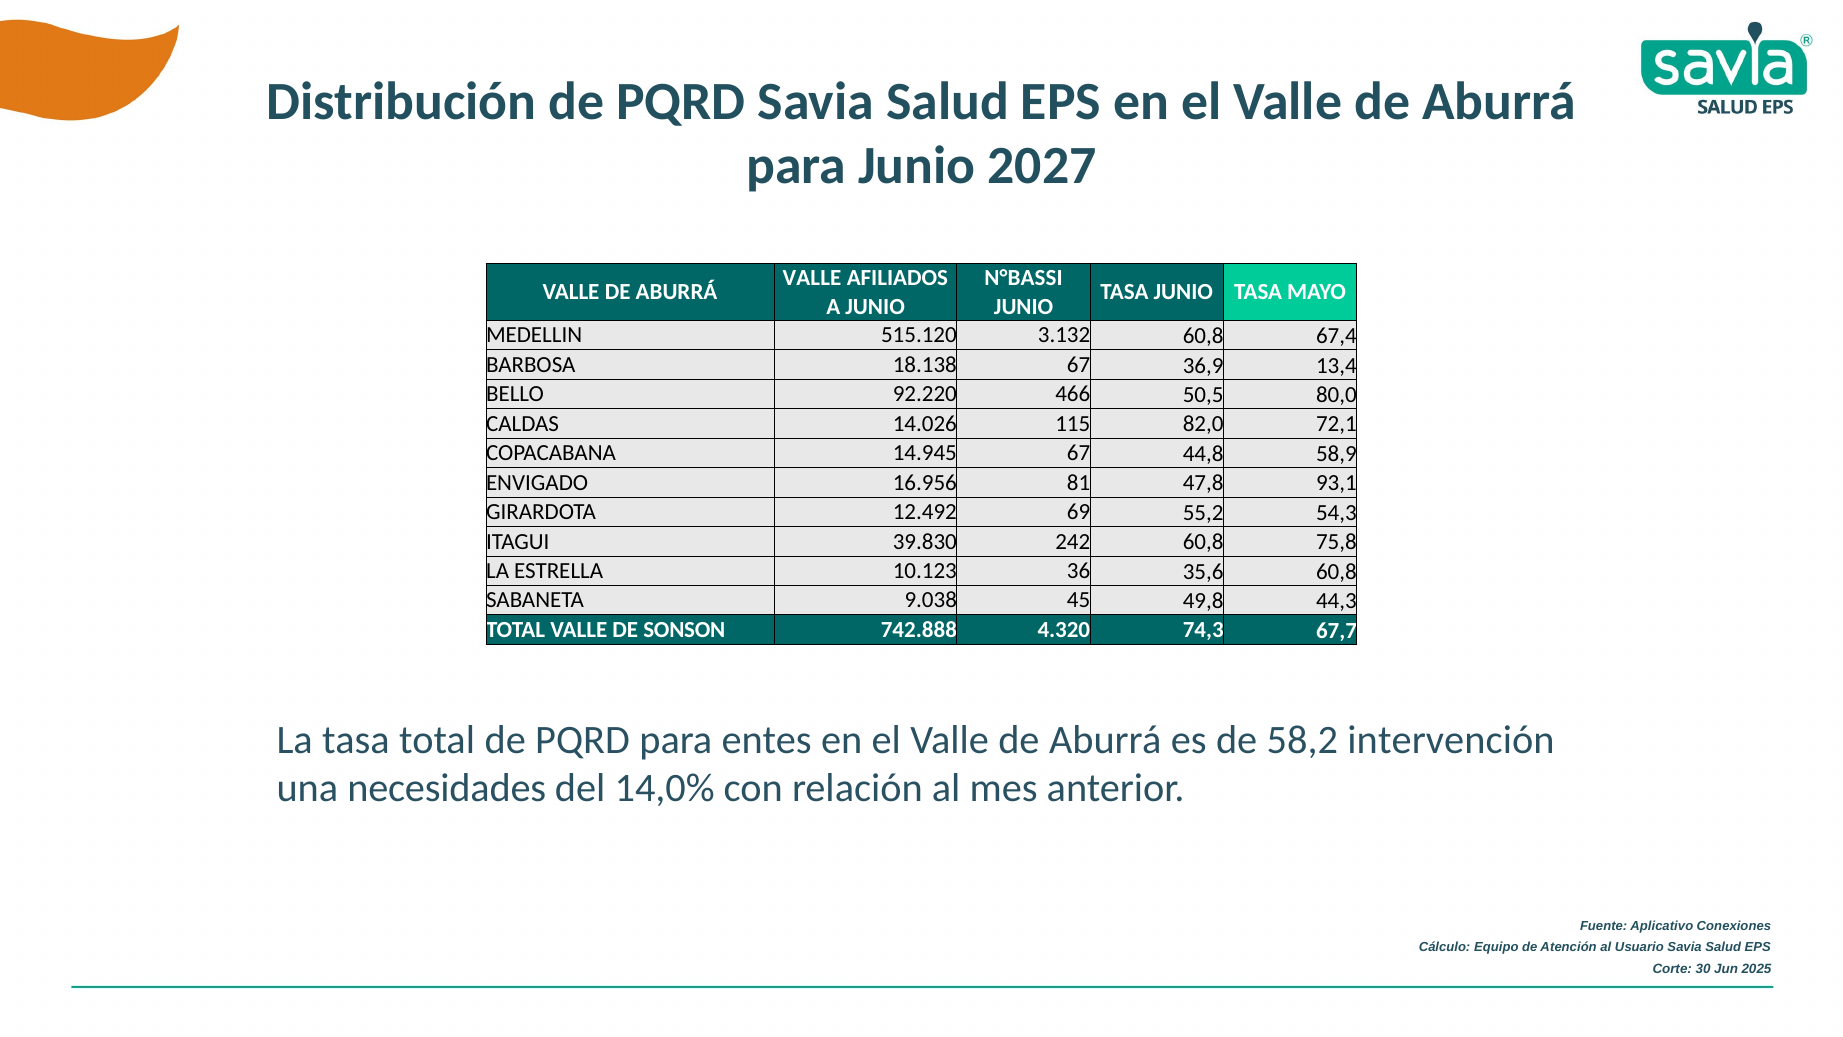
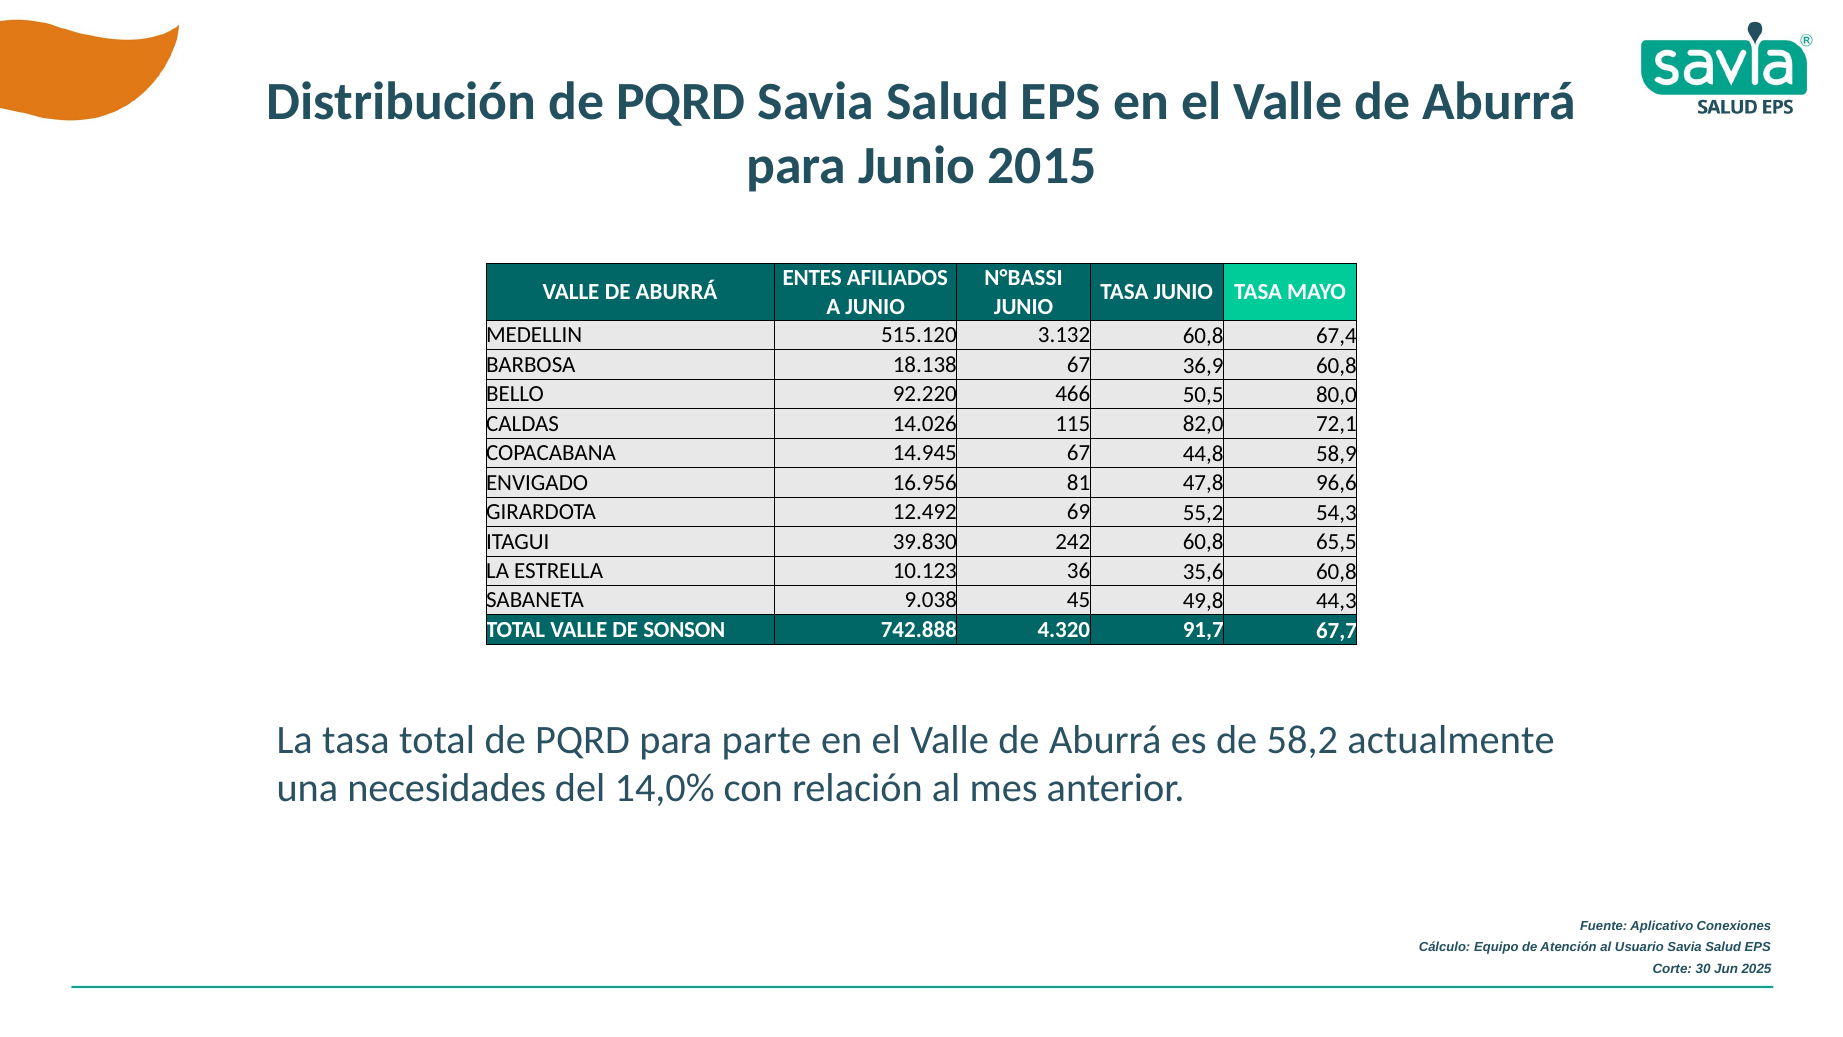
2027: 2027 -> 2015
VALLE at (812, 278): VALLE -> ENTES
36,9 13,4: 13,4 -> 60,8
93,1: 93,1 -> 96,6
75,8: 75,8 -> 65,5
74,3: 74,3 -> 91,7
entes: entes -> parte
intervención: intervención -> actualmente
